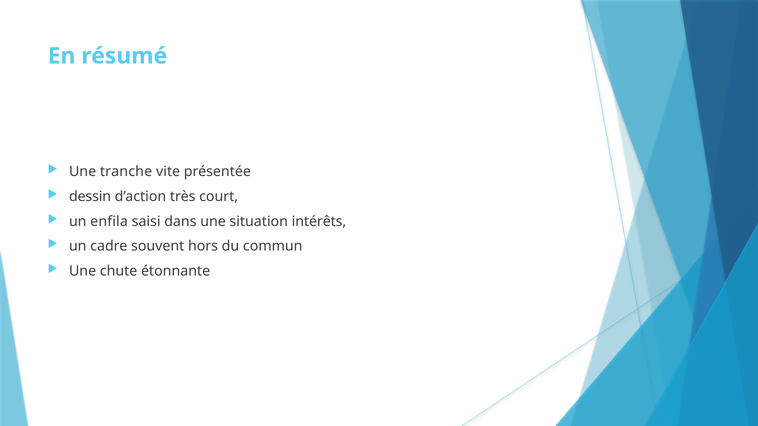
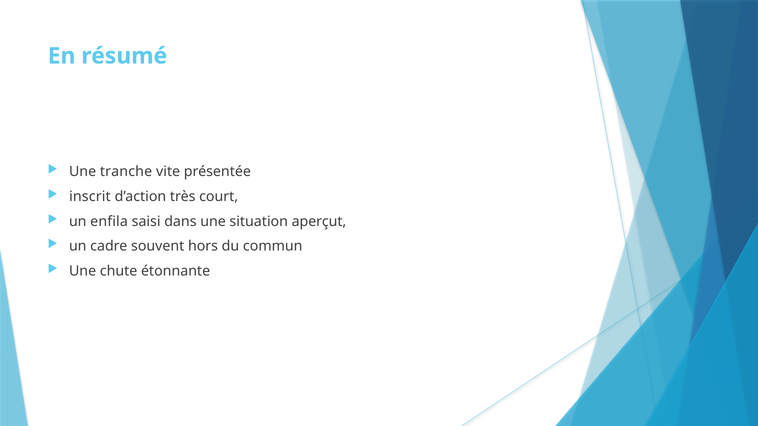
dessin: dessin -> inscrit
intérêts: intérêts -> aperçut
